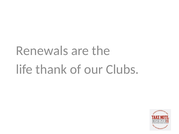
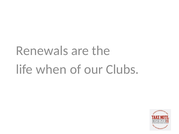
thank: thank -> when
